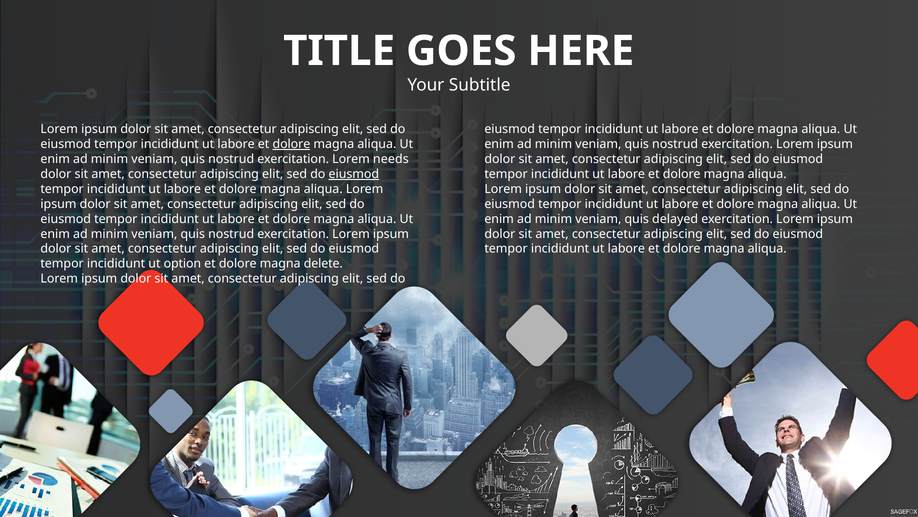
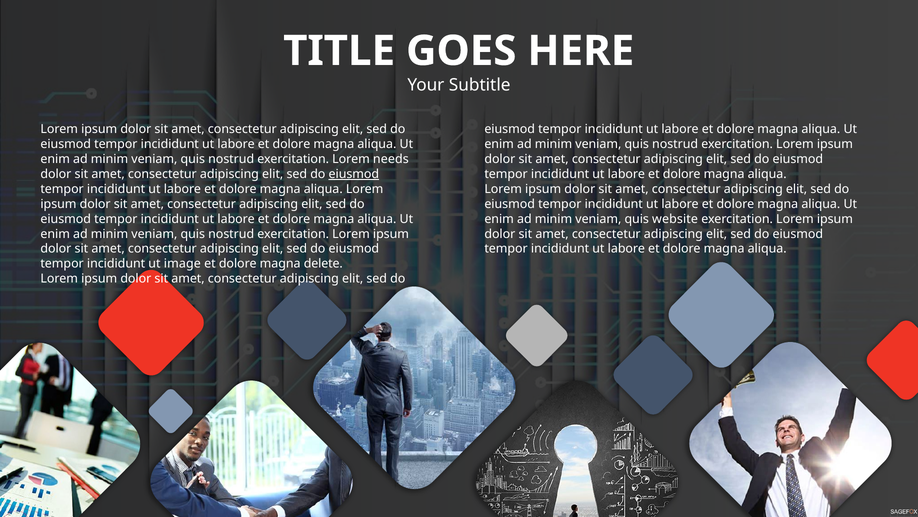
dolore at (291, 144) underline: present -> none
delayed: delayed -> website
option: option -> image
